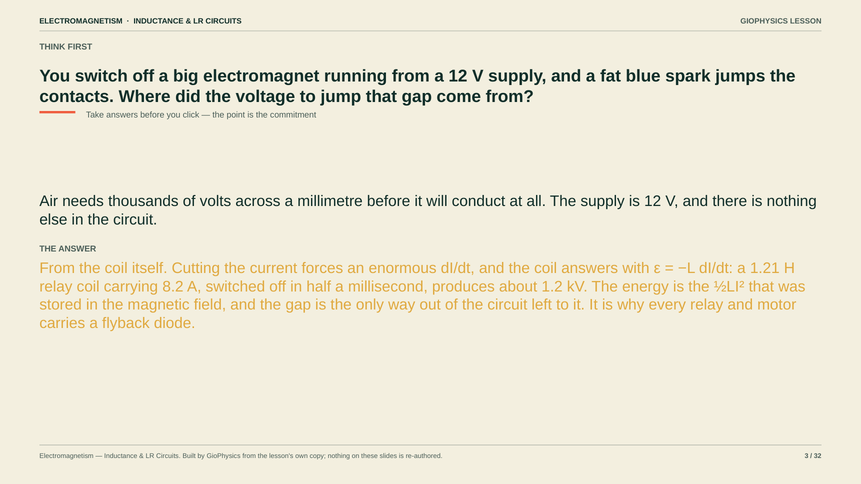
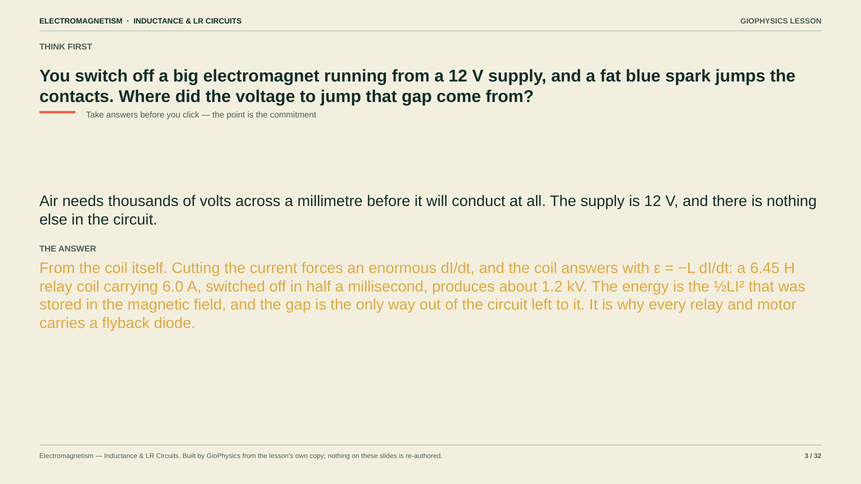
1.21: 1.21 -> 6.45
8.2: 8.2 -> 6.0
